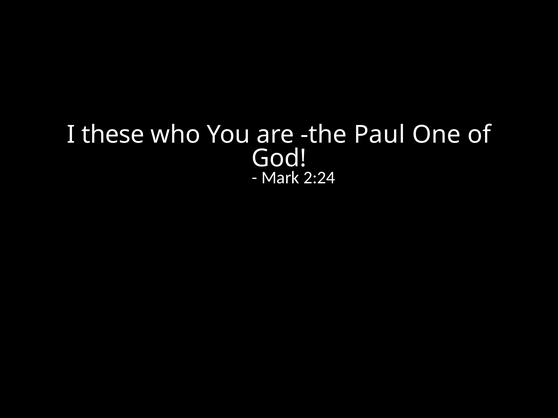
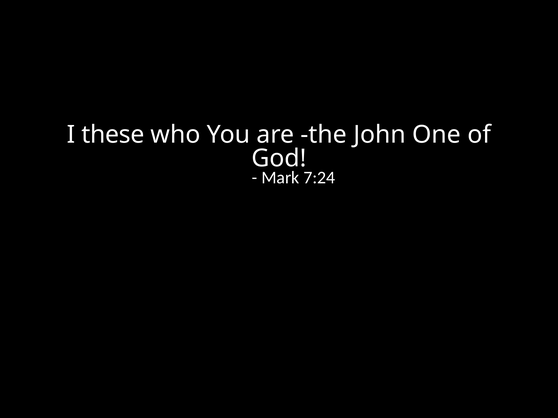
Paul: Paul -> John
2:24: 2:24 -> 7:24
